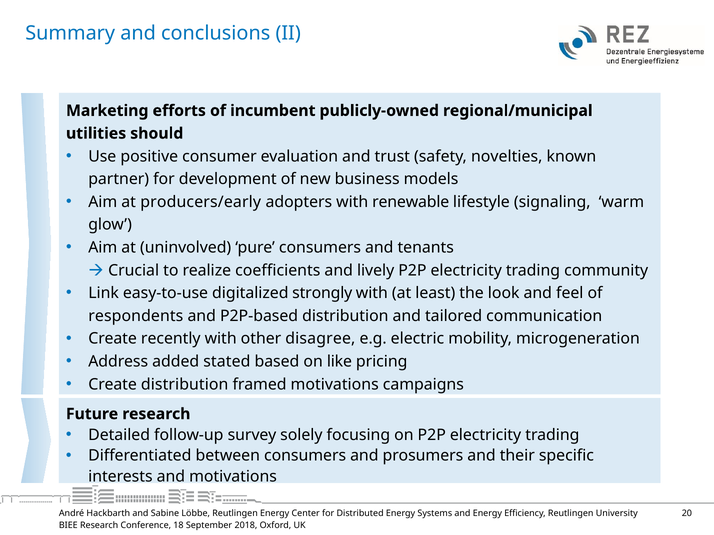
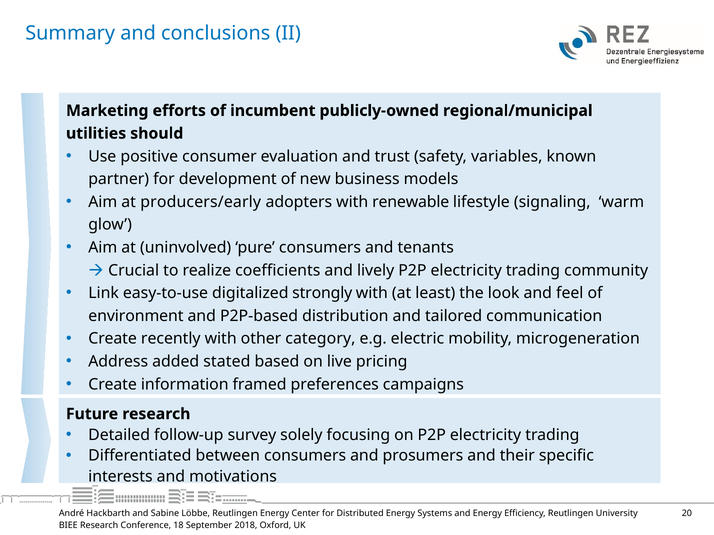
novelties: novelties -> variables
respondents: respondents -> environment
disagree: disagree -> category
like: like -> live
Create distribution: distribution -> information
framed motivations: motivations -> preferences
